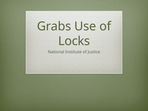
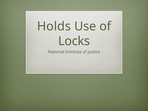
Grabs: Grabs -> Holds
